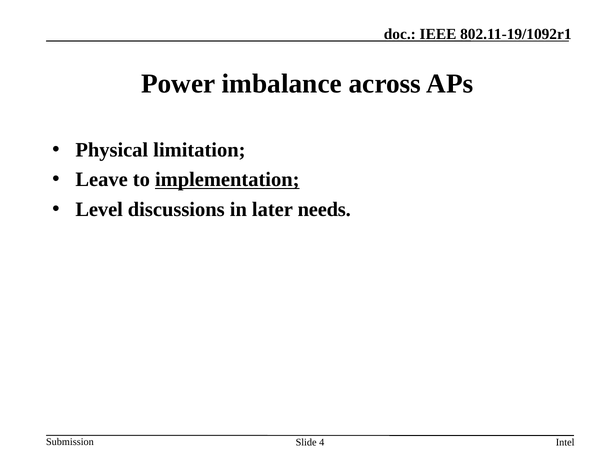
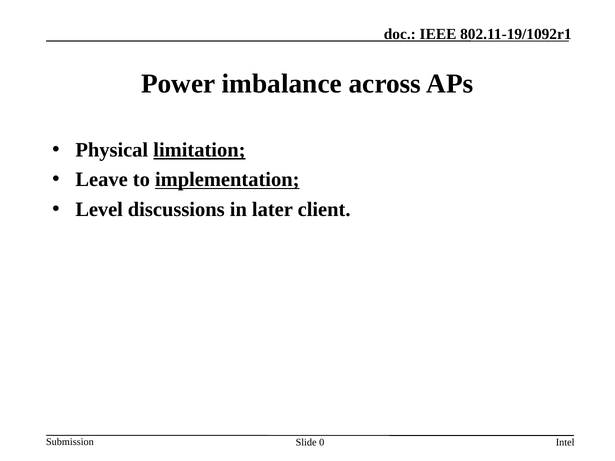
limitation underline: none -> present
needs: needs -> client
4: 4 -> 0
